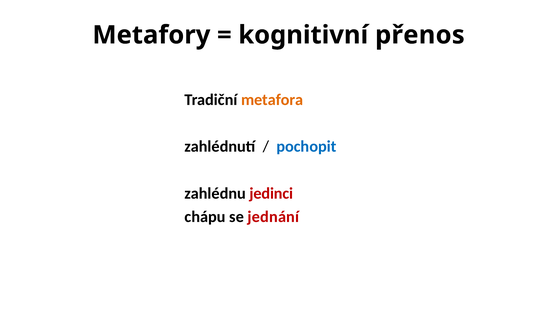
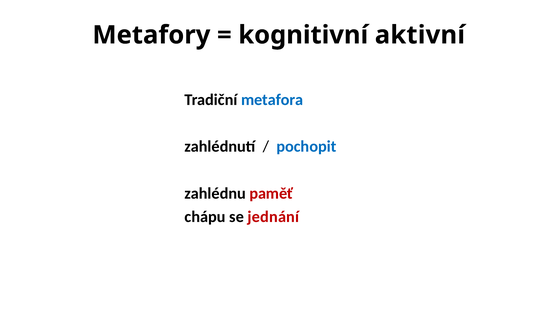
přenos: přenos -> aktivní
metafora colour: orange -> blue
jedinci: jedinci -> paměť
